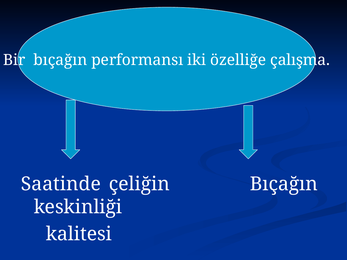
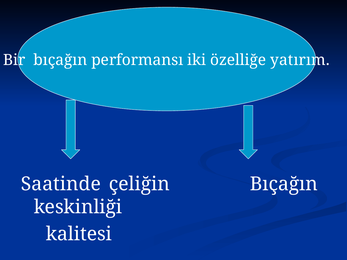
çalışma: çalışma -> yatırım
